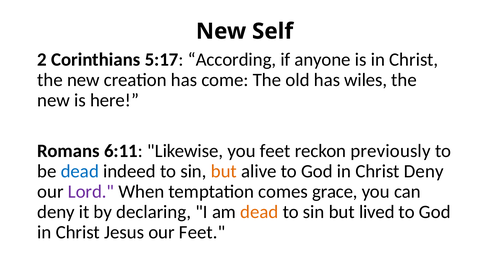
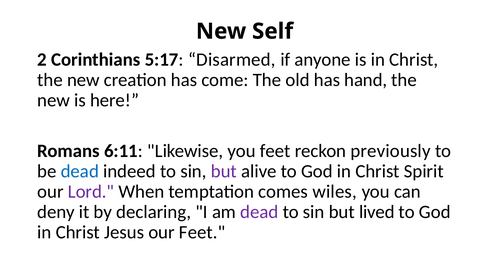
According: According -> Disarmed
wiles: wiles -> hand
but at (224, 171) colour: orange -> purple
Christ Deny: Deny -> Spirit
grace: grace -> wiles
dead at (259, 212) colour: orange -> purple
